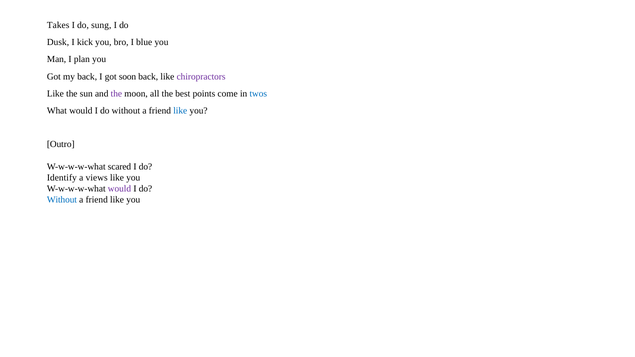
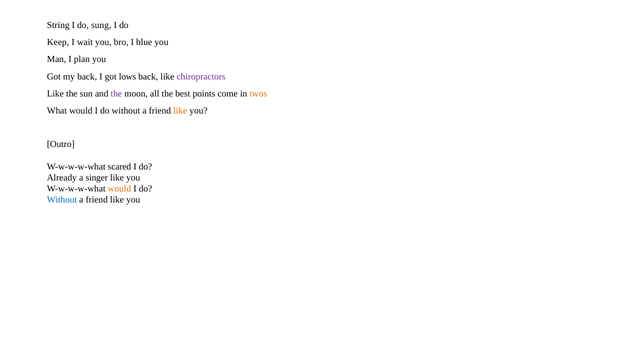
Takes: Takes -> String
Dusk: Dusk -> Keep
kick: kick -> wait
soon: soon -> lows
twos colour: blue -> orange
like at (180, 111) colour: blue -> orange
Identify: Identify -> Already
views: views -> singer
would at (119, 189) colour: purple -> orange
